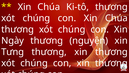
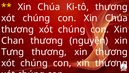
Ngày: Ngày -> Chan
